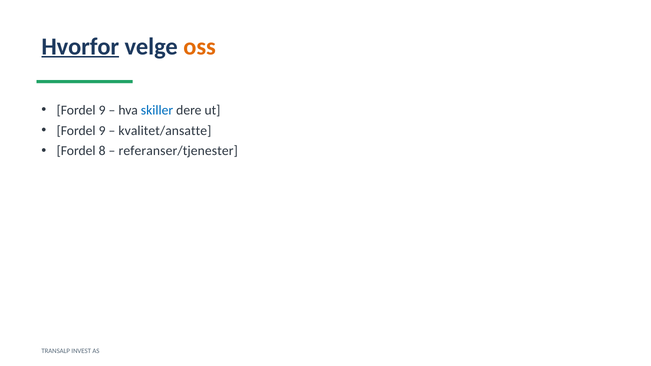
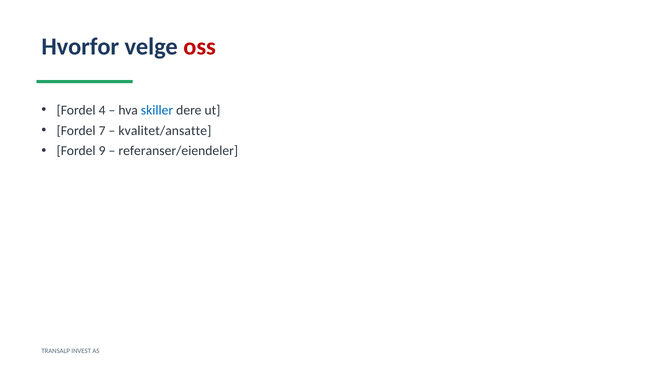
Hvorfor underline: present -> none
oss colour: orange -> red
9 at (102, 110): 9 -> 4
9 at (102, 131): 9 -> 7
8: 8 -> 9
referanser/tjenester: referanser/tjenester -> referanser/eiendeler
